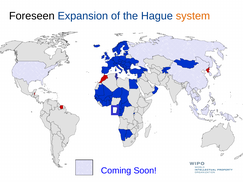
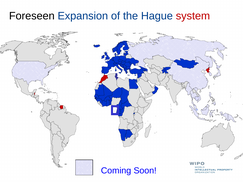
system colour: orange -> red
